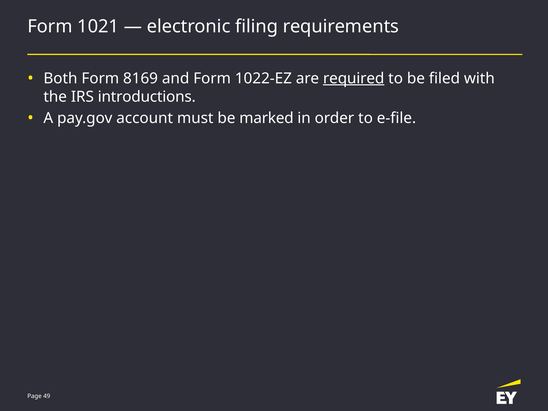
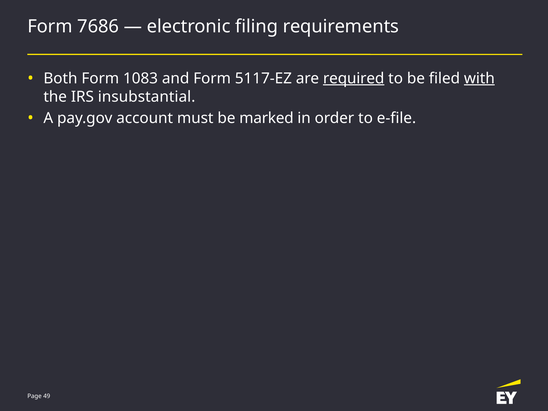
1021: 1021 -> 7686
8169: 8169 -> 1083
1022-EZ: 1022-EZ -> 5117-EZ
with underline: none -> present
introductions: introductions -> insubstantial
